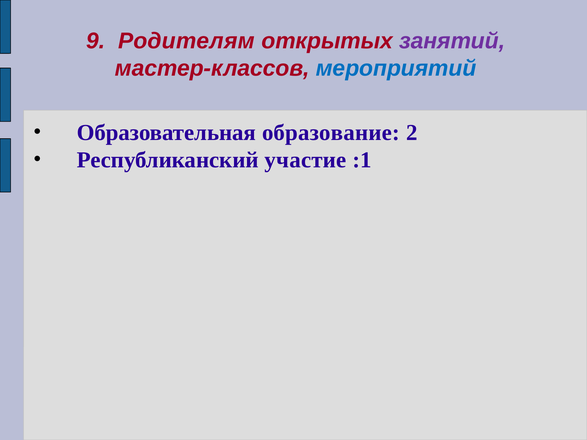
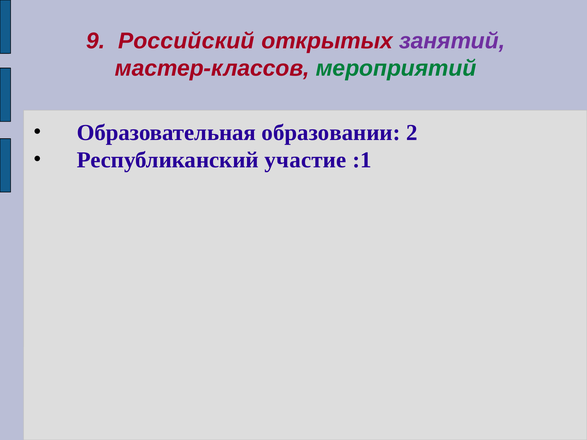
Родителям: Родителям -> Российский
мероприятий colour: blue -> green
образование: образование -> образовании
